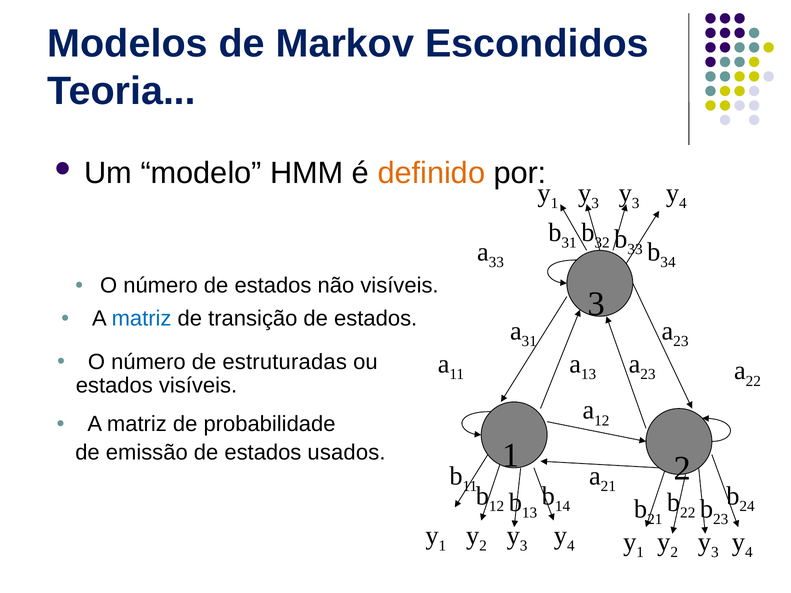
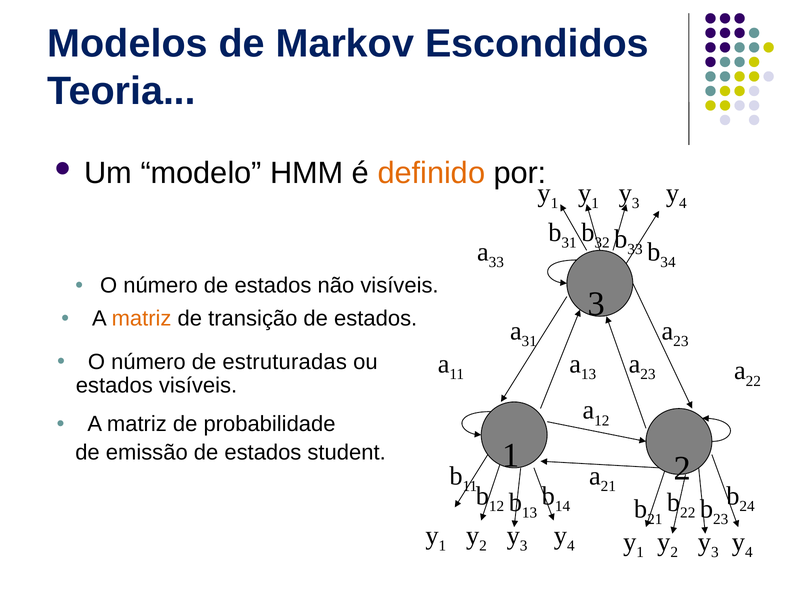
3 at (595, 203): 3 -> 1
matriz at (142, 319) colour: blue -> orange
usados: usados -> student
